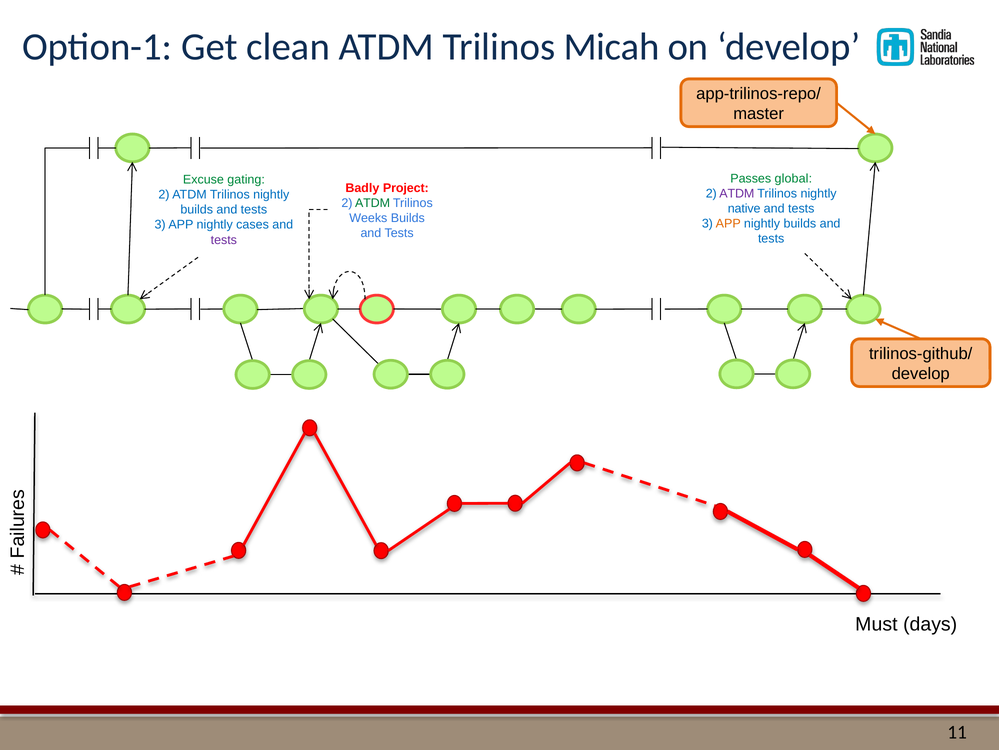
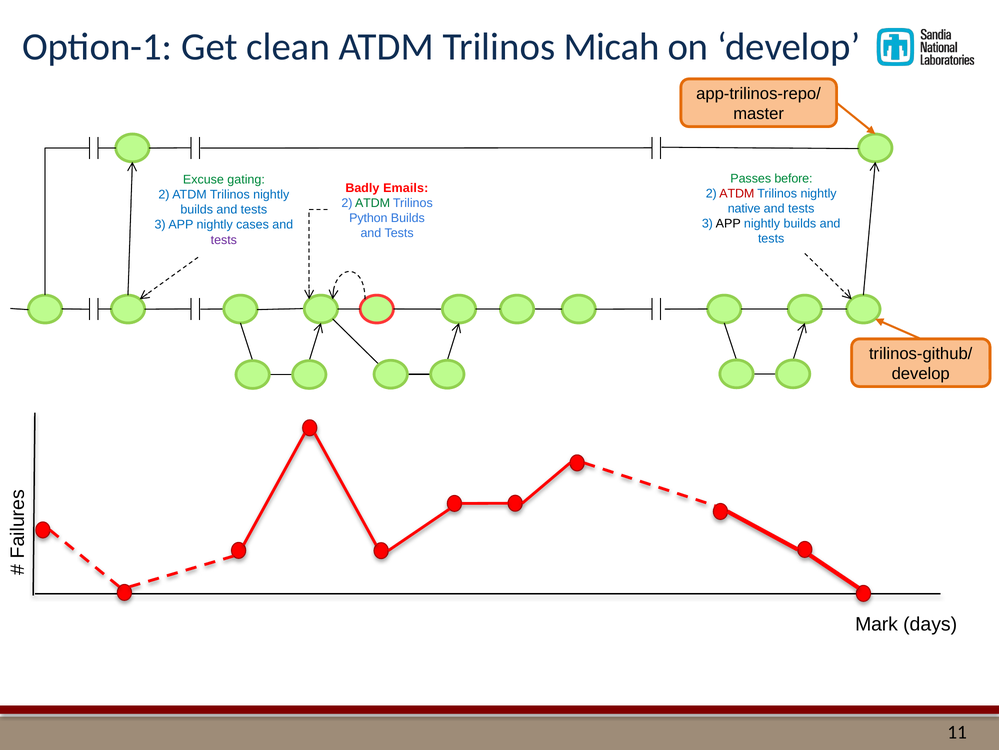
global: global -> before
Project: Project -> Emails
ATDM at (737, 193) colour: purple -> red
Weeks: Weeks -> Python
APP at (728, 223) colour: orange -> black
Must: Must -> Mark
